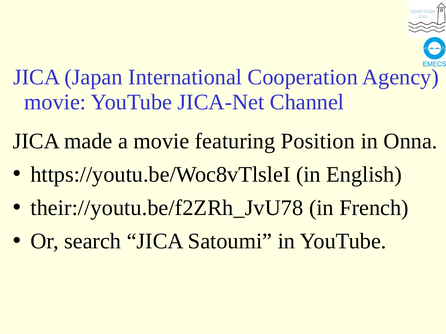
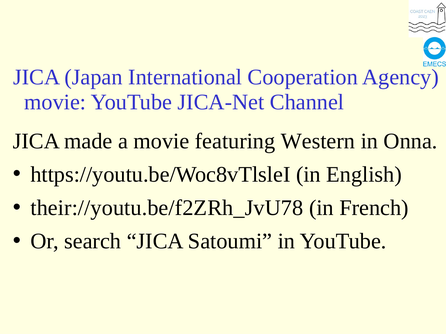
Position: Position -> Western
